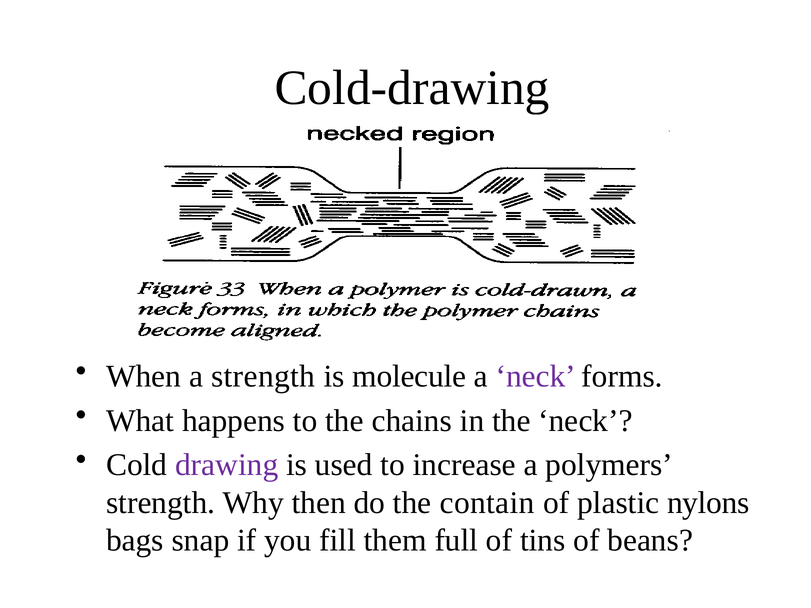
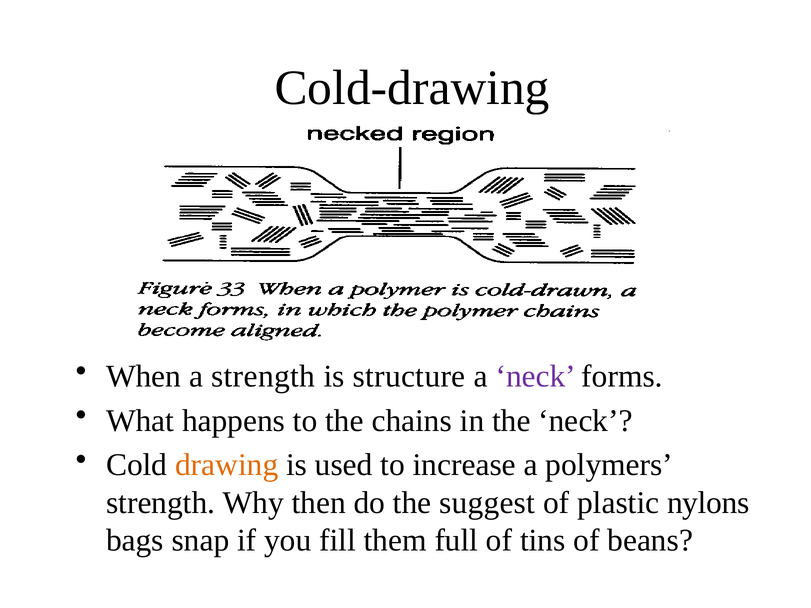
molecule: molecule -> structure
drawing colour: purple -> orange
contain: contain -> suggest
